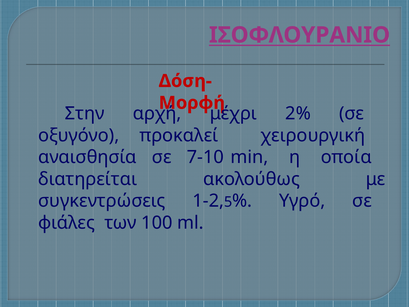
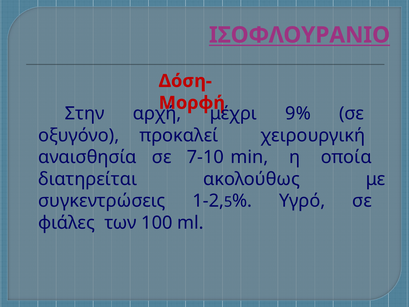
2%: 2% -> 9%
